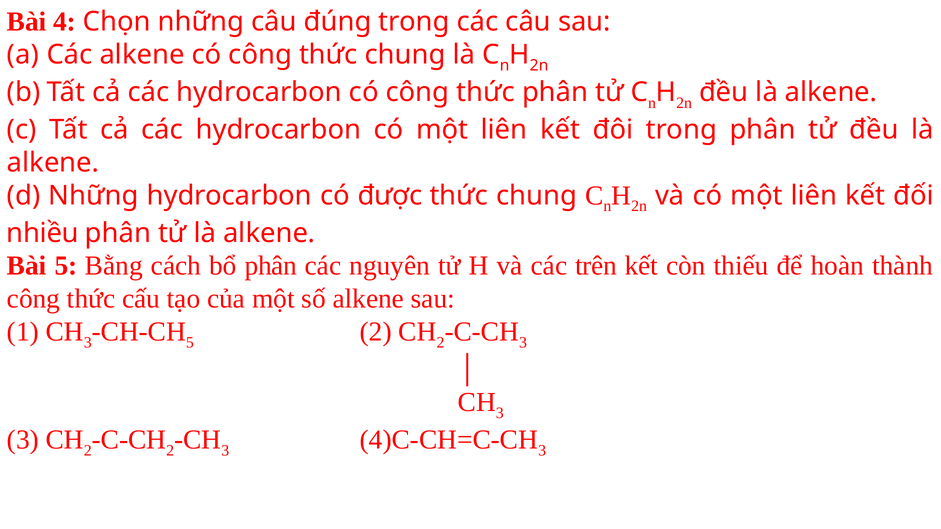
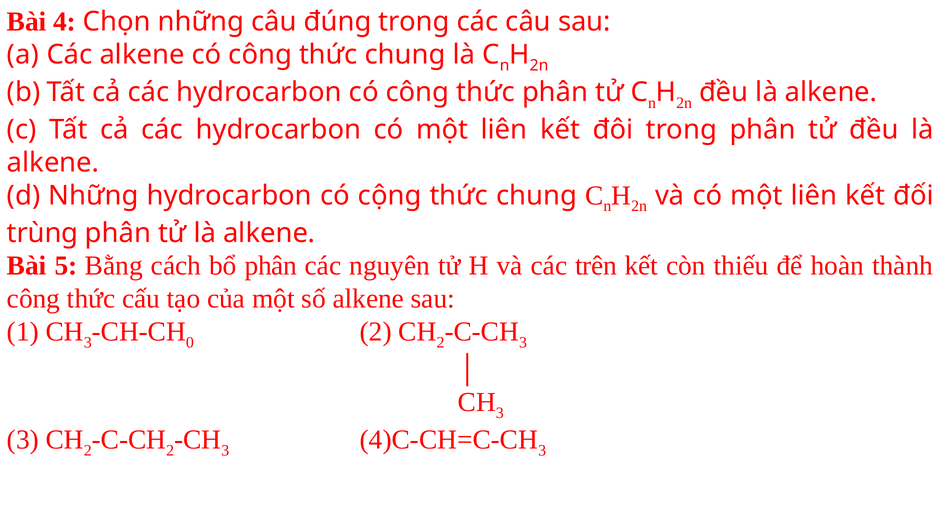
được: được -> cộng
nhiều: nhiều -> trùng
5 at (190, 343): 5 -> 0
